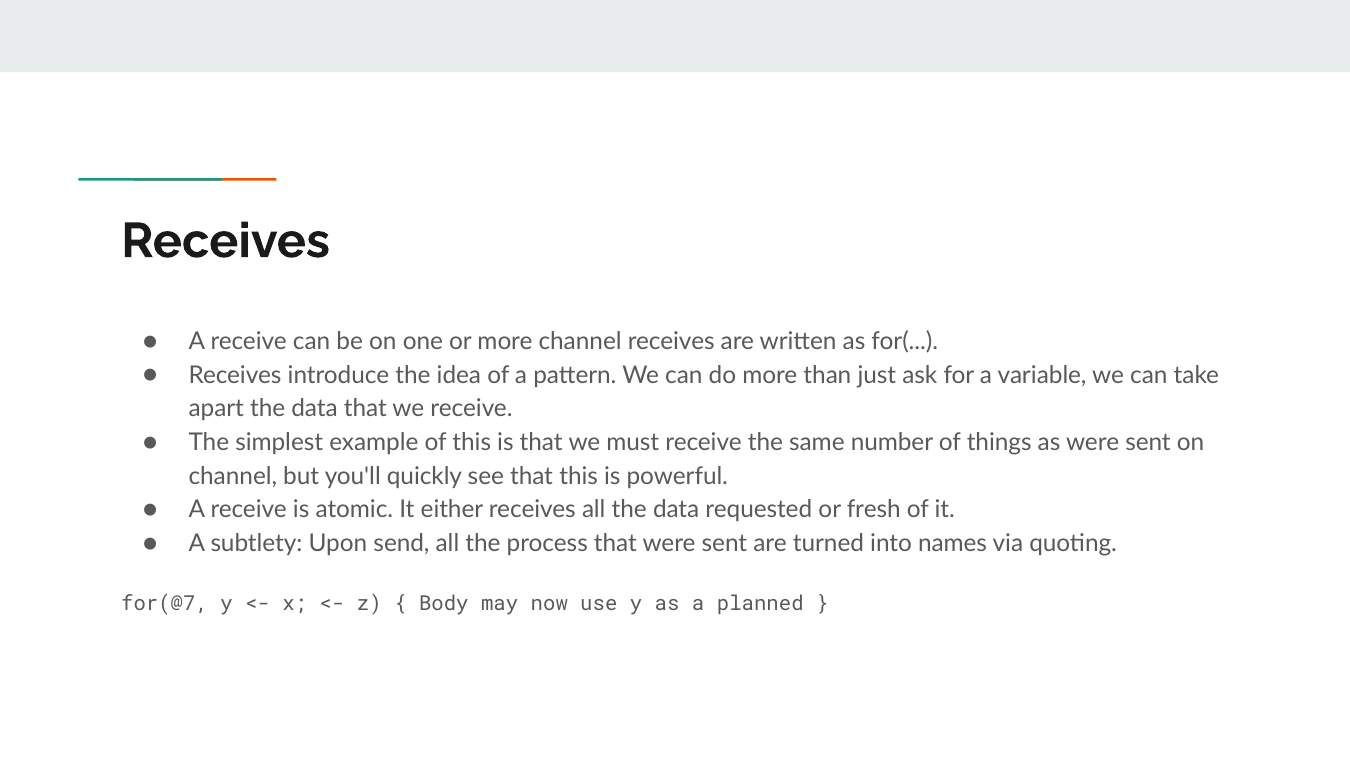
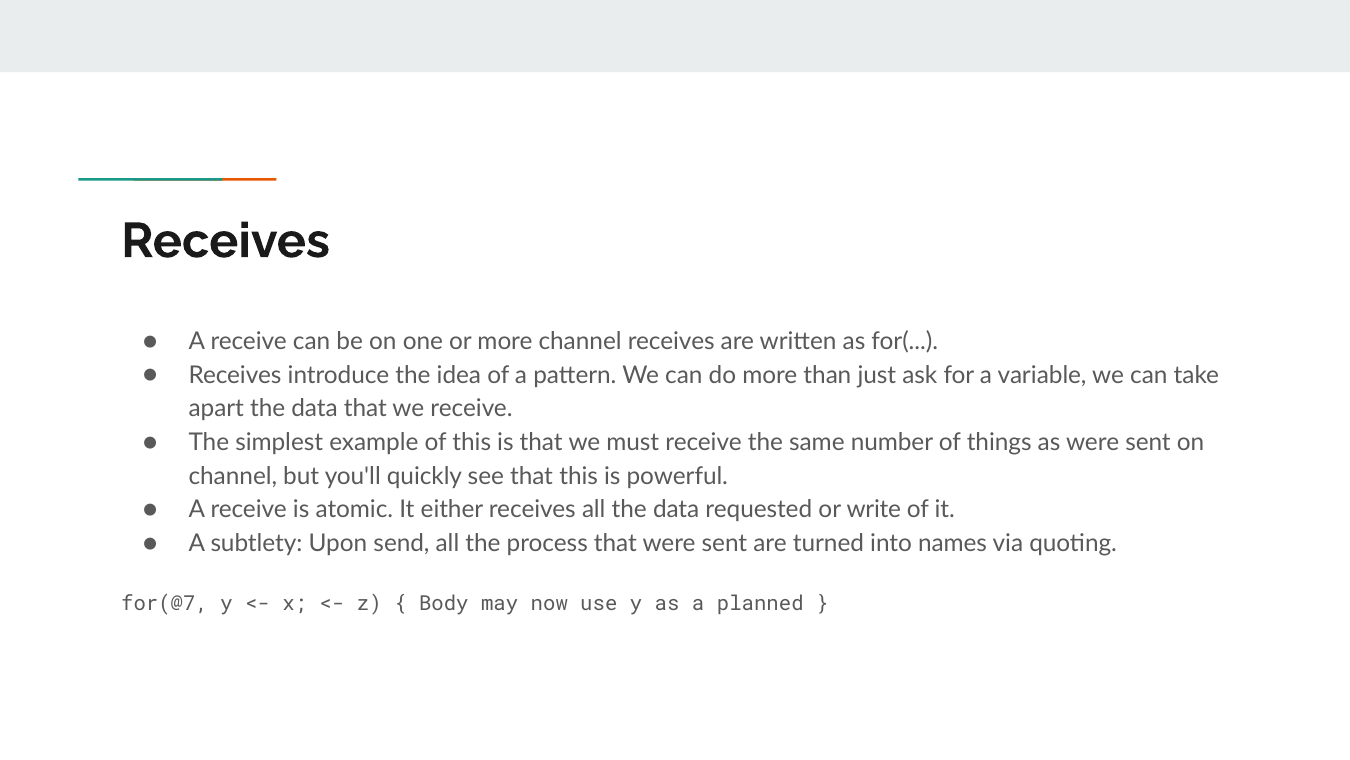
fresh: fresh -> write
